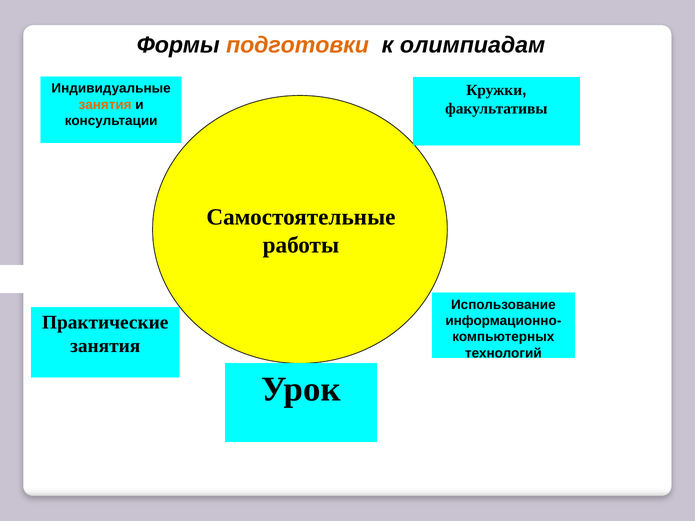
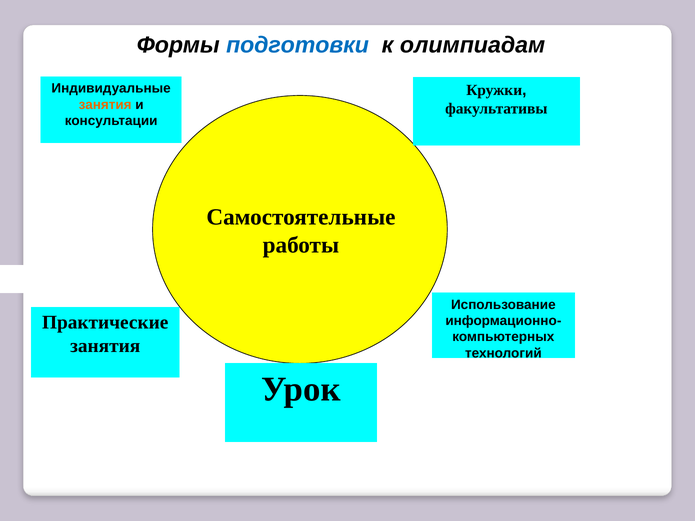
подготовки colour: orange -> blue
